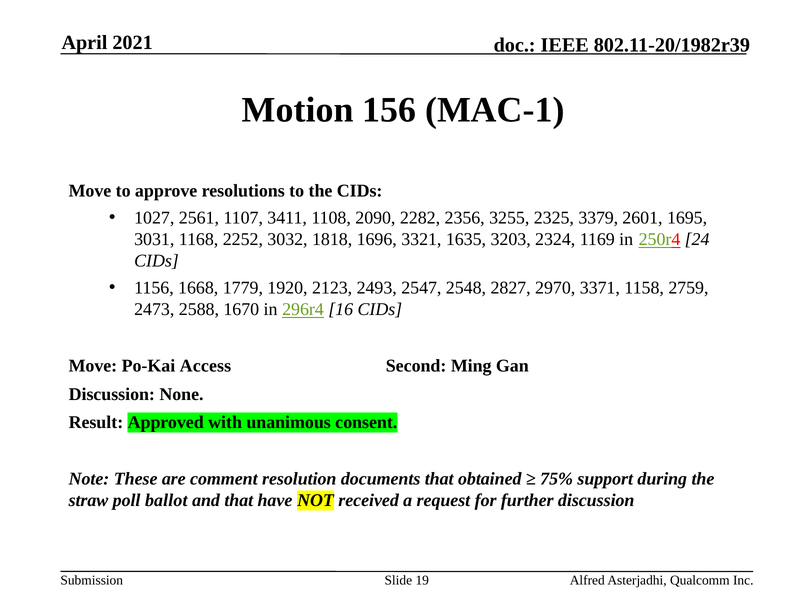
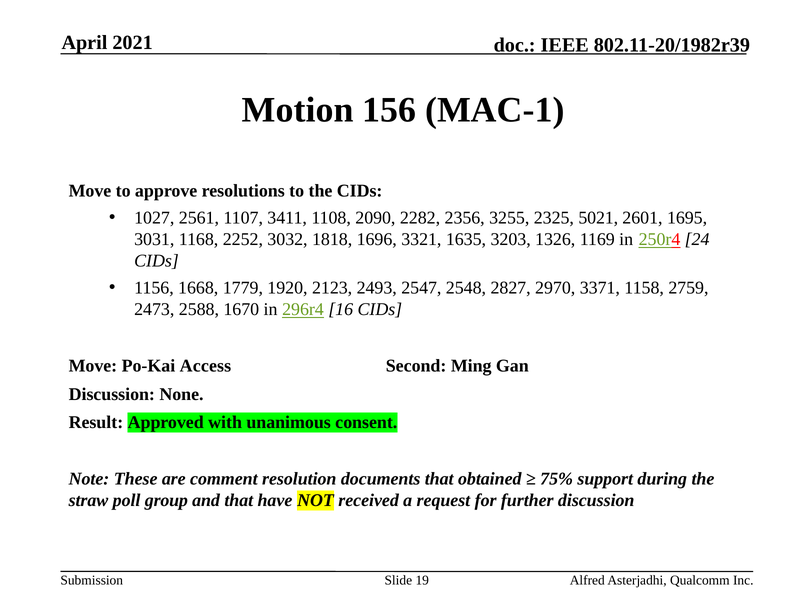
3379: 3379 -> 5021
2324: 2324 -> 1326
ballot: ballot -> group
